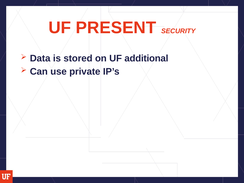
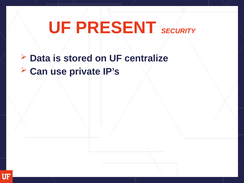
additional: additional -> centralize
